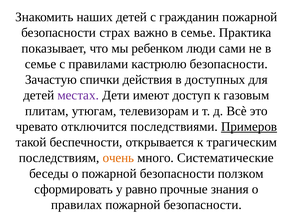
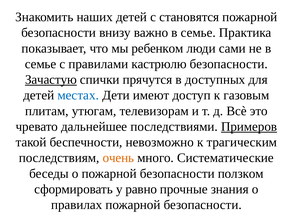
гражданин: гражданин -> становятся
страх: страх -> внизу
Зачастую underline: none -> present
действия: действия -> прячутся
местах colour: purple -> blue
отключится: отключится -> дальнейшее
открывается: открывается -> невозможно
